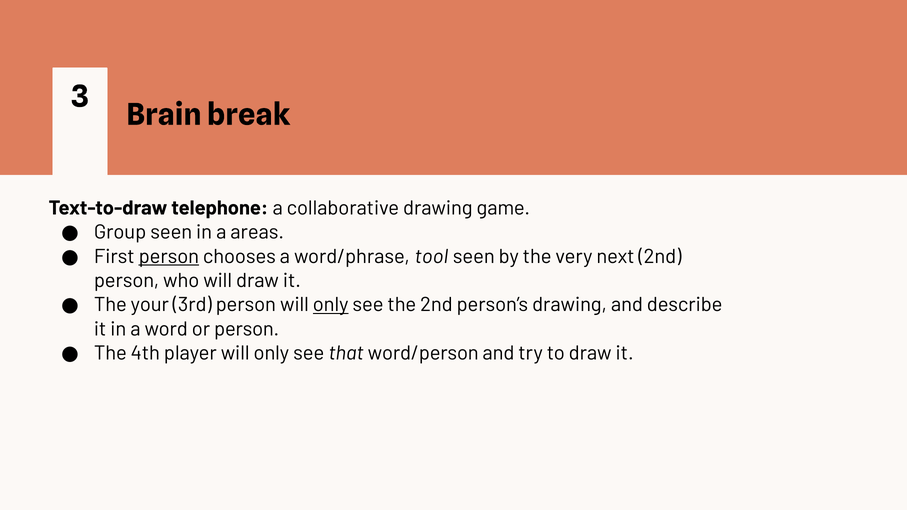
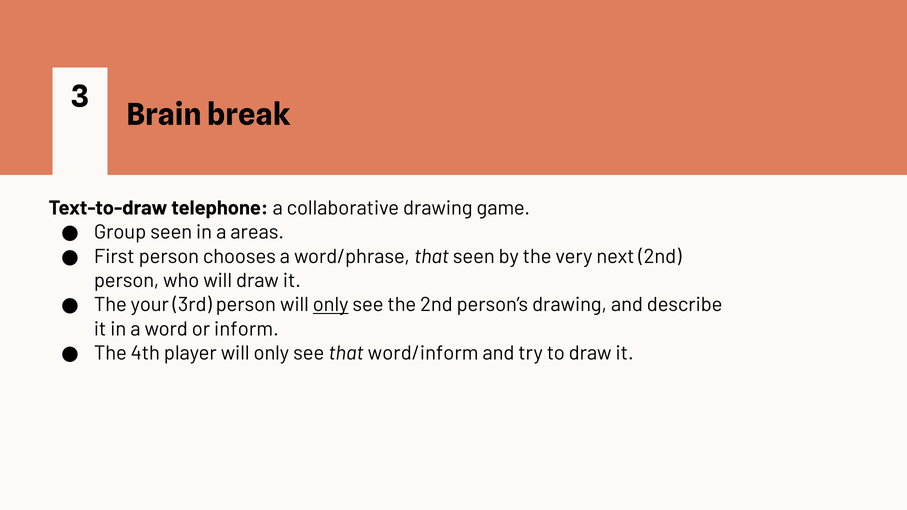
person at (169, 257) underline: present -> none
word/phrase tool: tool -> that
or person: person -> inform
word/person: word/person -> word/inform
